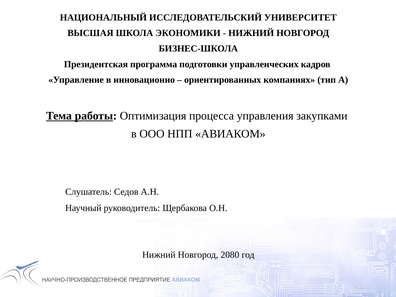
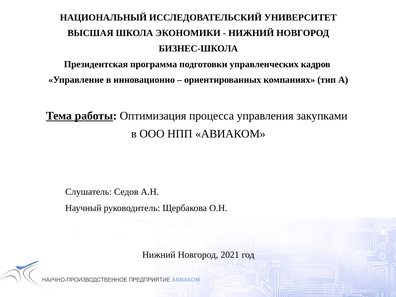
2080: 2080 -> 2021
